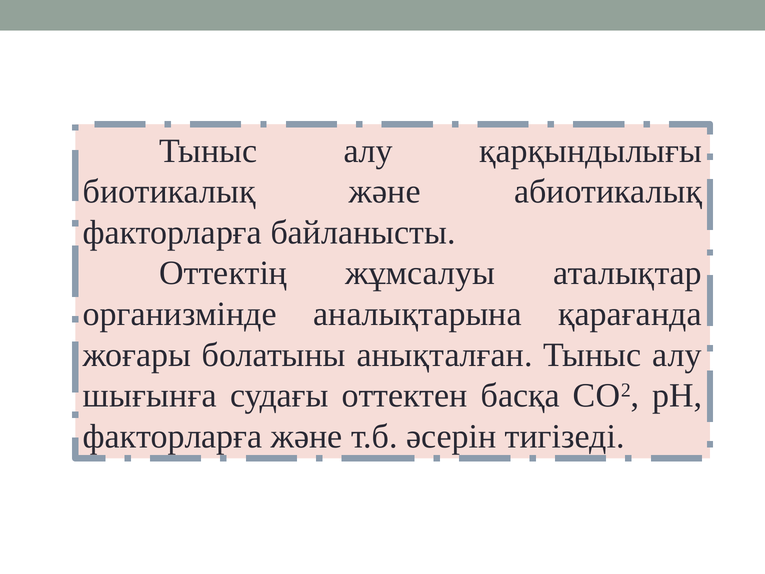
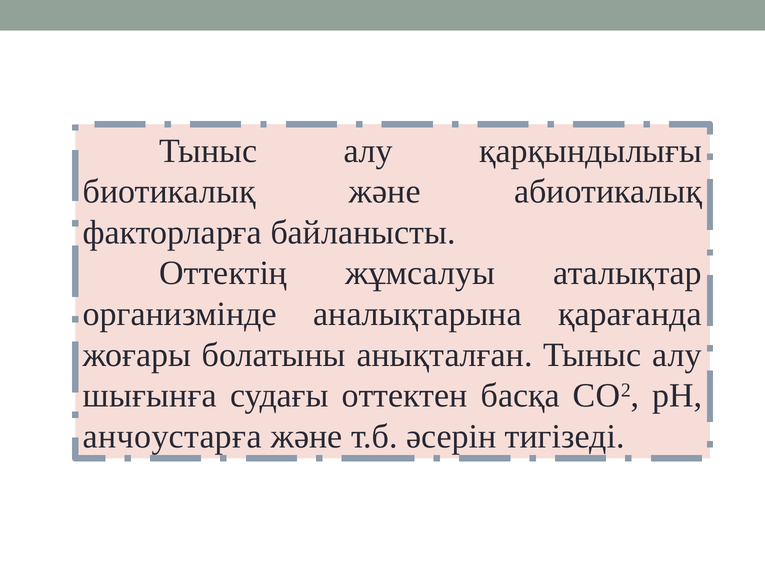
факторларға at (173, 436): факторларға -> анчоустарға
